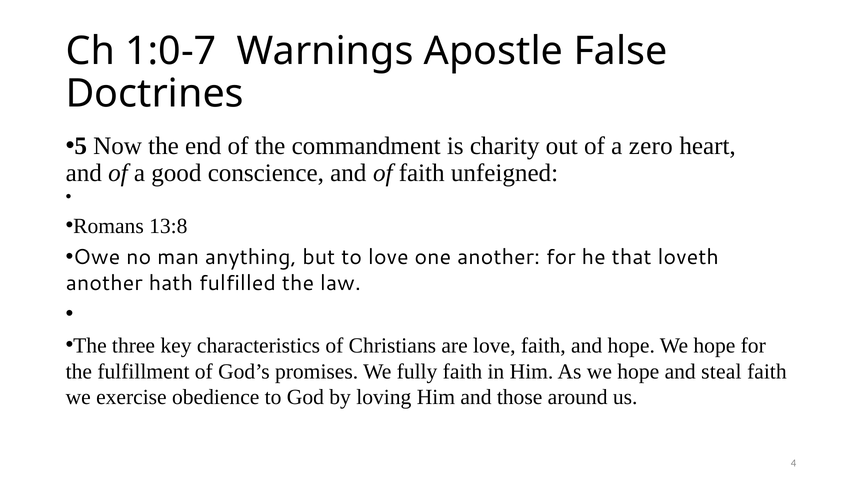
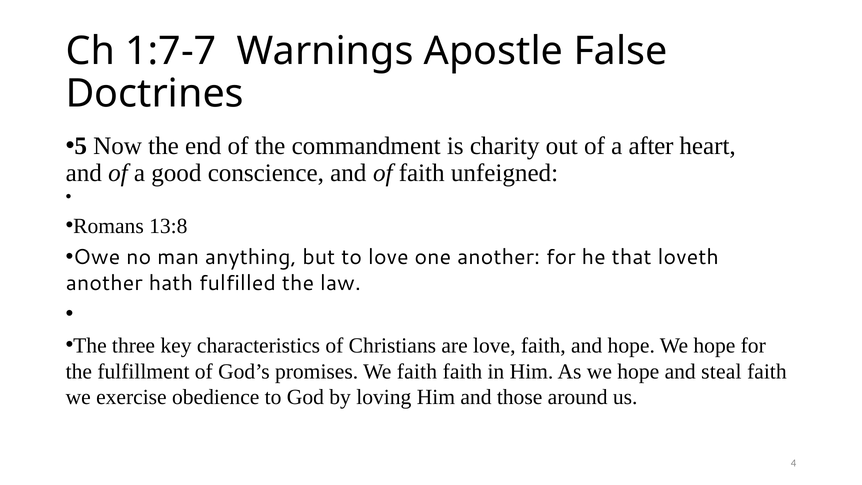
1:0-7: 1:0-7 -> 1:7-7
zero: zero -> after
We fully: fully -> faith
